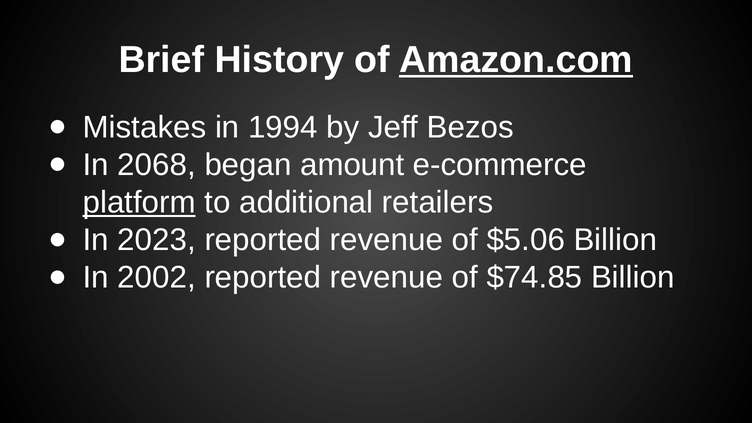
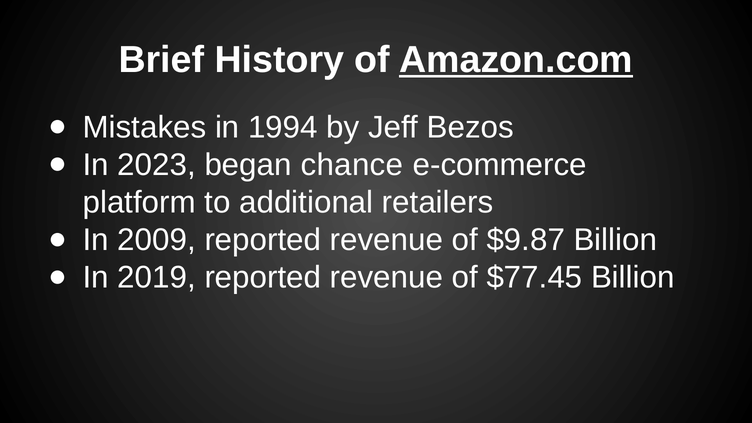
2068: 2068 -> 2023
amount: amount -> chance
platform underline: present -> none
2023: 2023 -> 2009
$5.06: $5.06 -> $9.87
2002: 2002 -> 2019
$74.85: $74.85 -> $77.45
